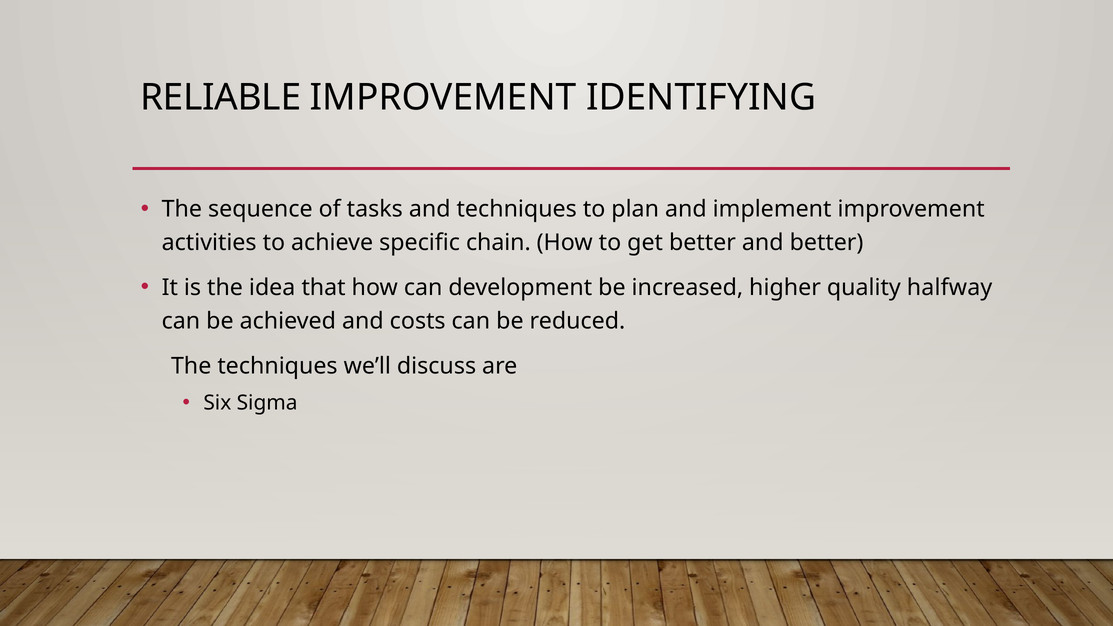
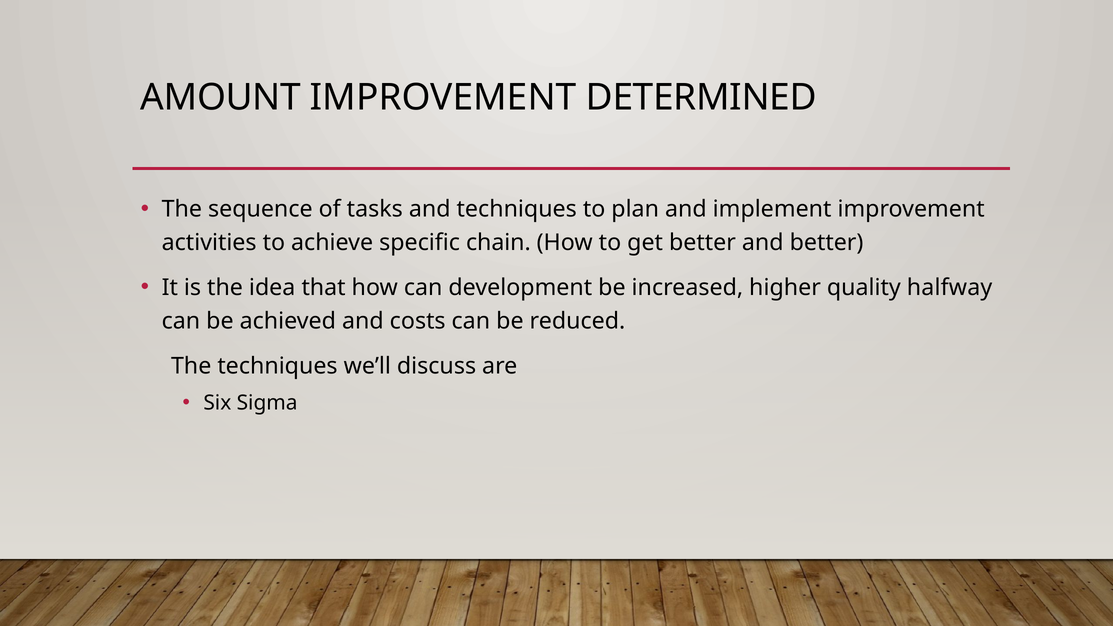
RELIABLE: RELIABLE -> AMOUNT
IDENTIFYING: IDENTIFYING -> DETERMINED
